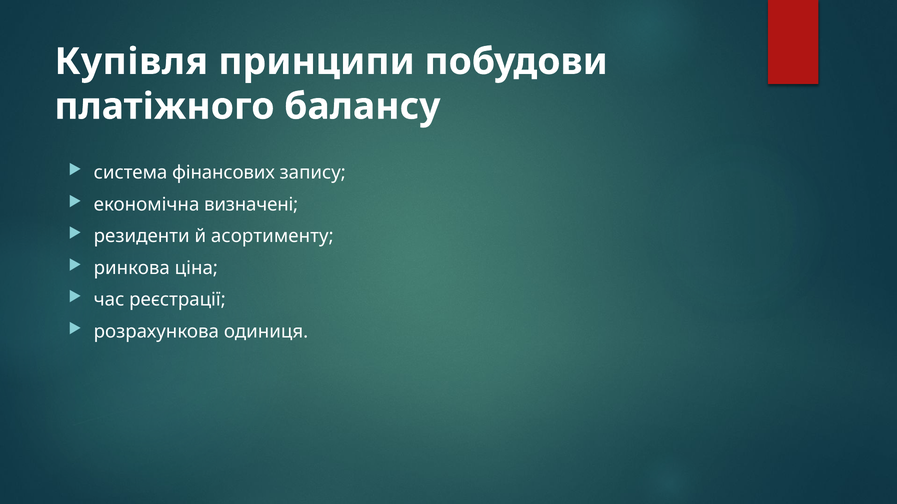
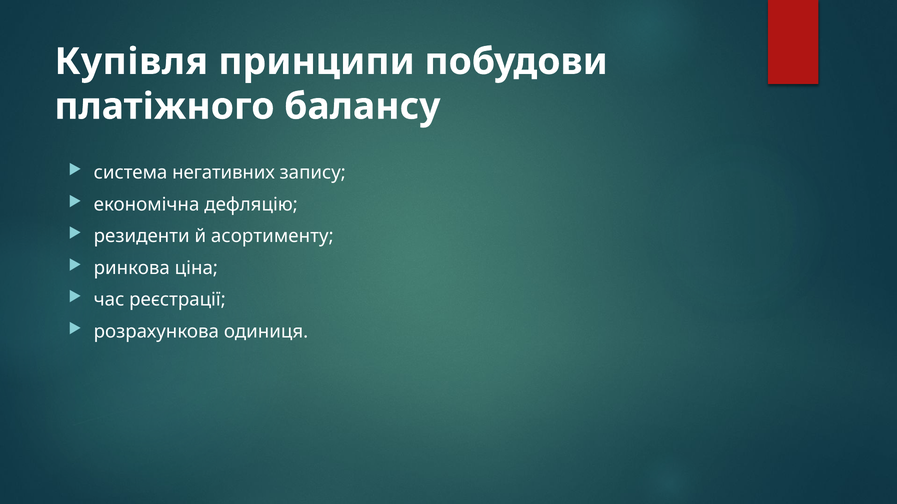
фінансових: фінансових -> негативних
визначені: визначені -> дефляцію
